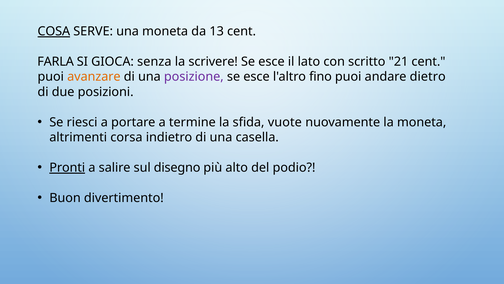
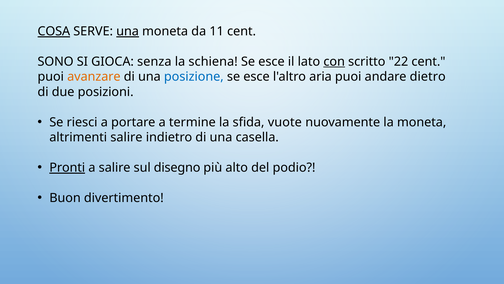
una at (128, 31) underline: none -> present
13: 13 -> 11
FARLA: FARLA -> SONO
scrivere: scrivere -> schiena
con underline: none -> present
21: 21 -> 22
posizione colour: purple -> blue
fino: fino -> aria
altrimenti corsa: corsa -> salire
